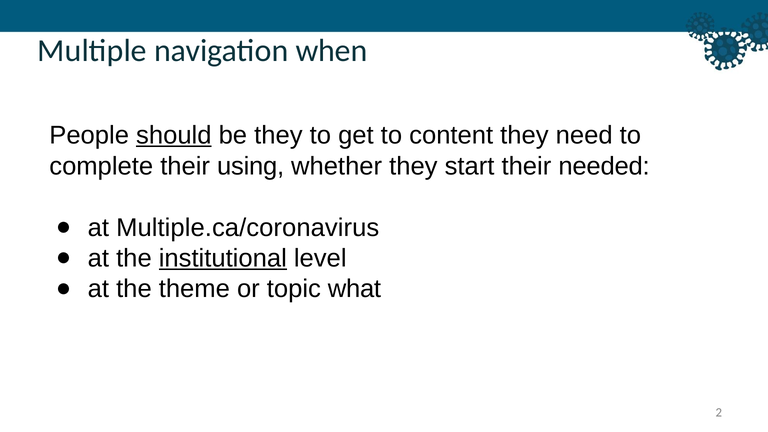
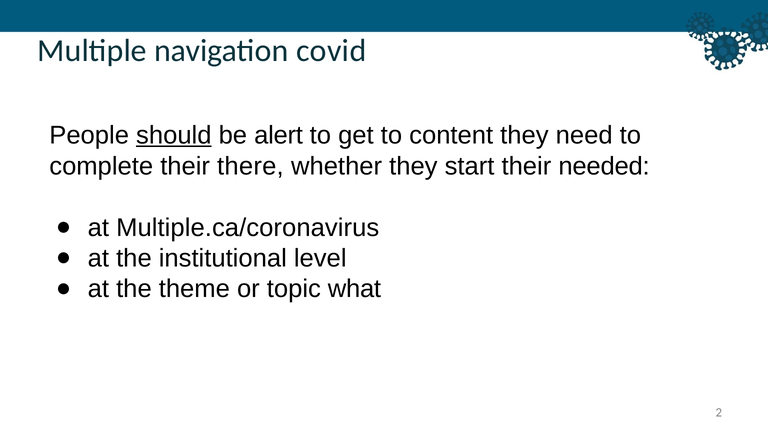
when: when -> covid
be they: they -> alert
using: using -> there
institutional underline: present -> none
